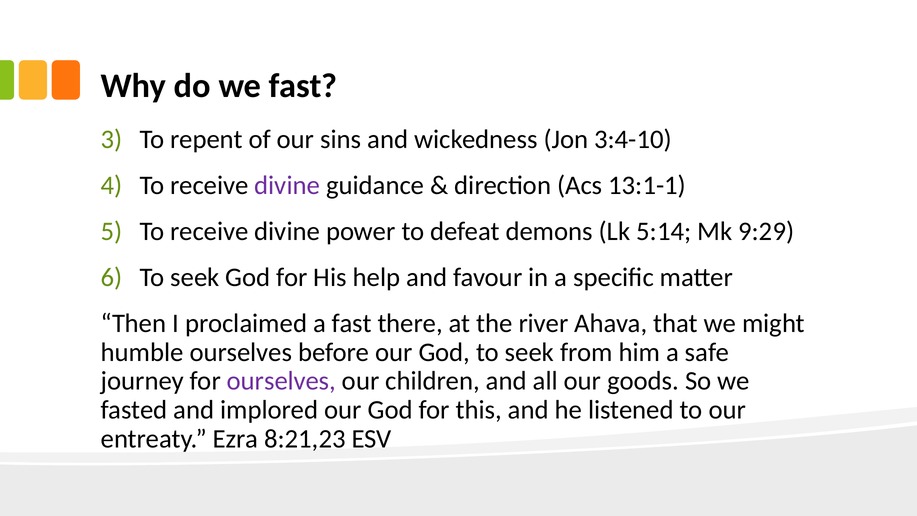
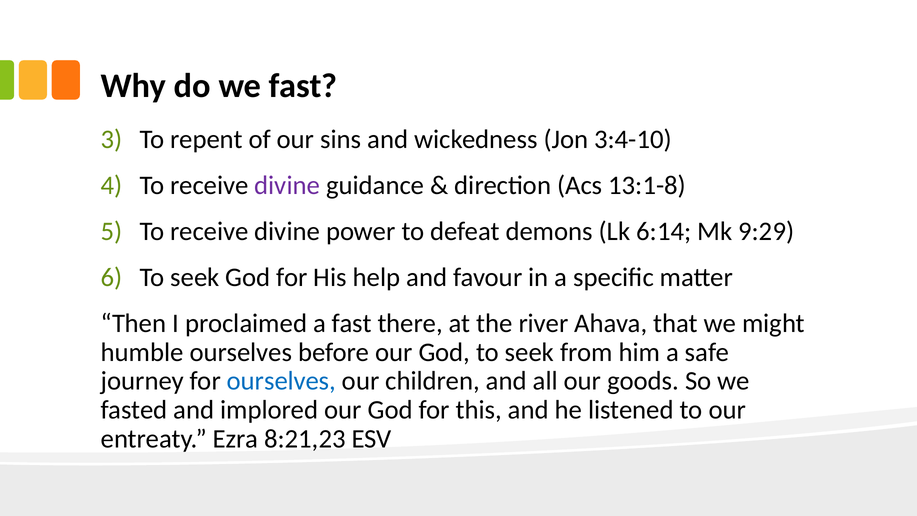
13:1-1: 13:1-1 -> 13:1-8
5:14: 5:14 -> 6:14
ourselves at (281, 381) colour: purple -> blue
